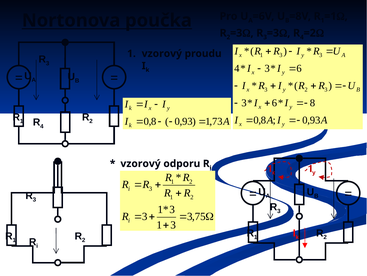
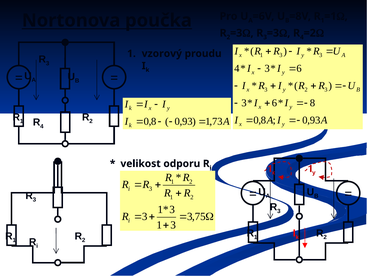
vzorový at (141, 163): vzorový -> velikost
